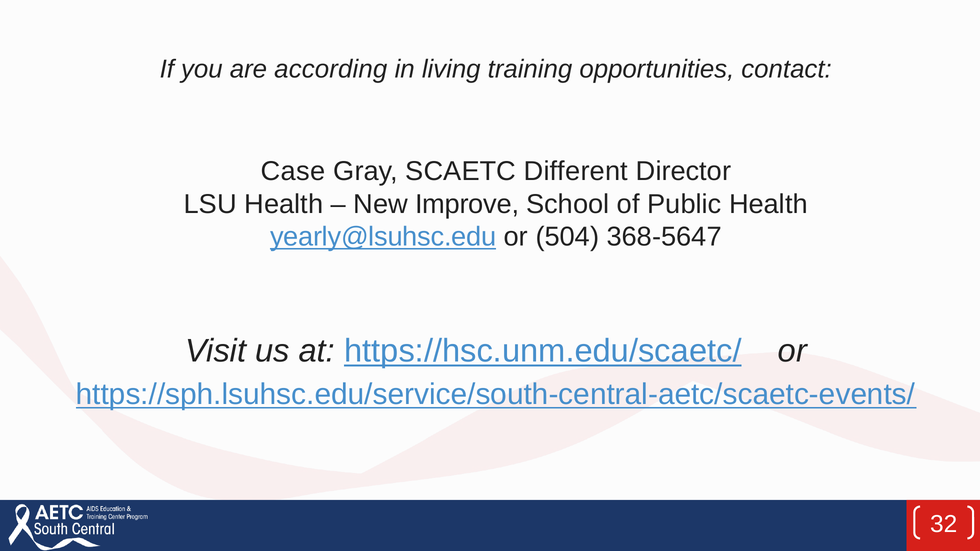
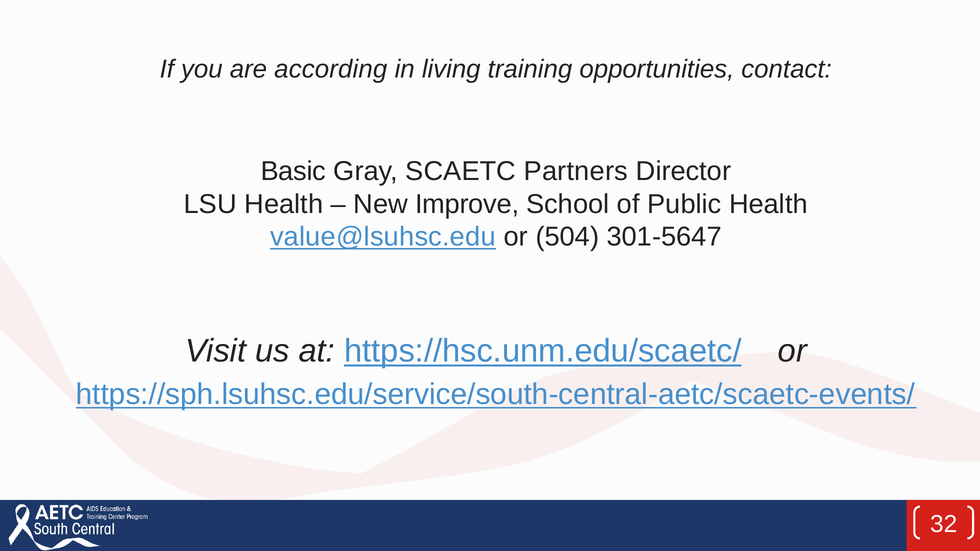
Case: Case -> Basic
Different: Different -> Partners
yearly@lsuhsc.edu: yearly@lsuhsc.edu -> value@lsuhsc.edu
368-5647: 368-5647 -> 301-5647
